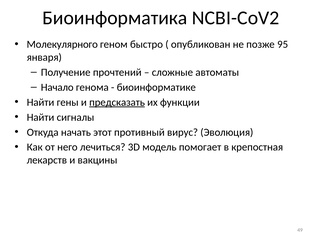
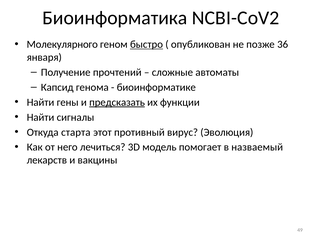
быстро underline: none -> present
95: 95 -> 36
Начало: Начало -> Капсид
начать: начать -> старта
крепостная: крепостная -> назваемый
